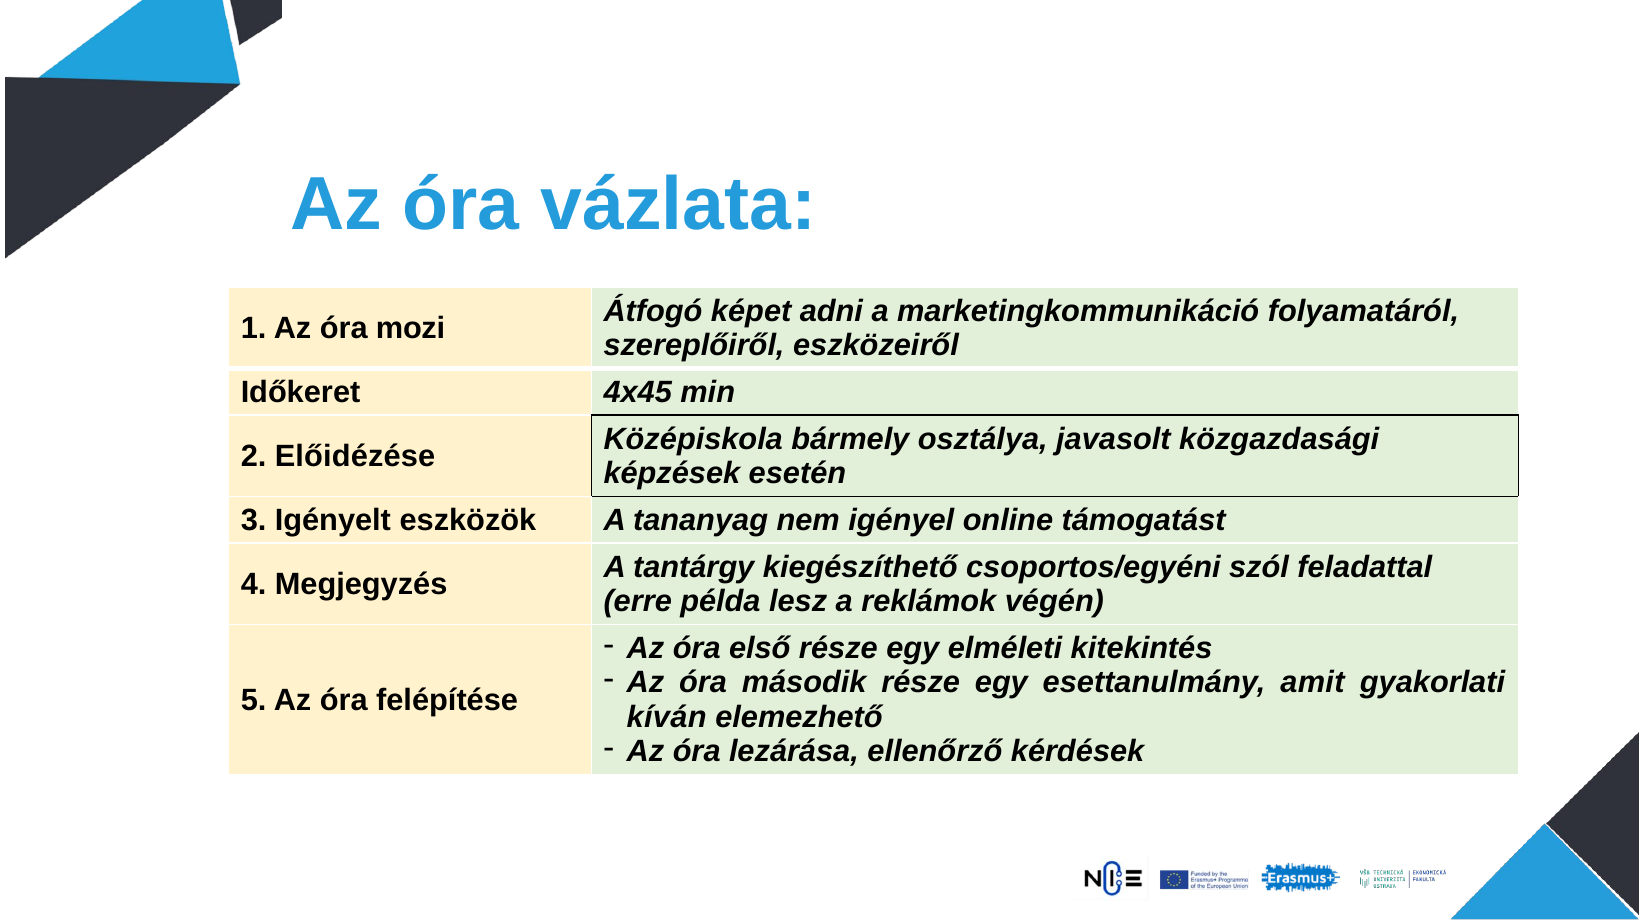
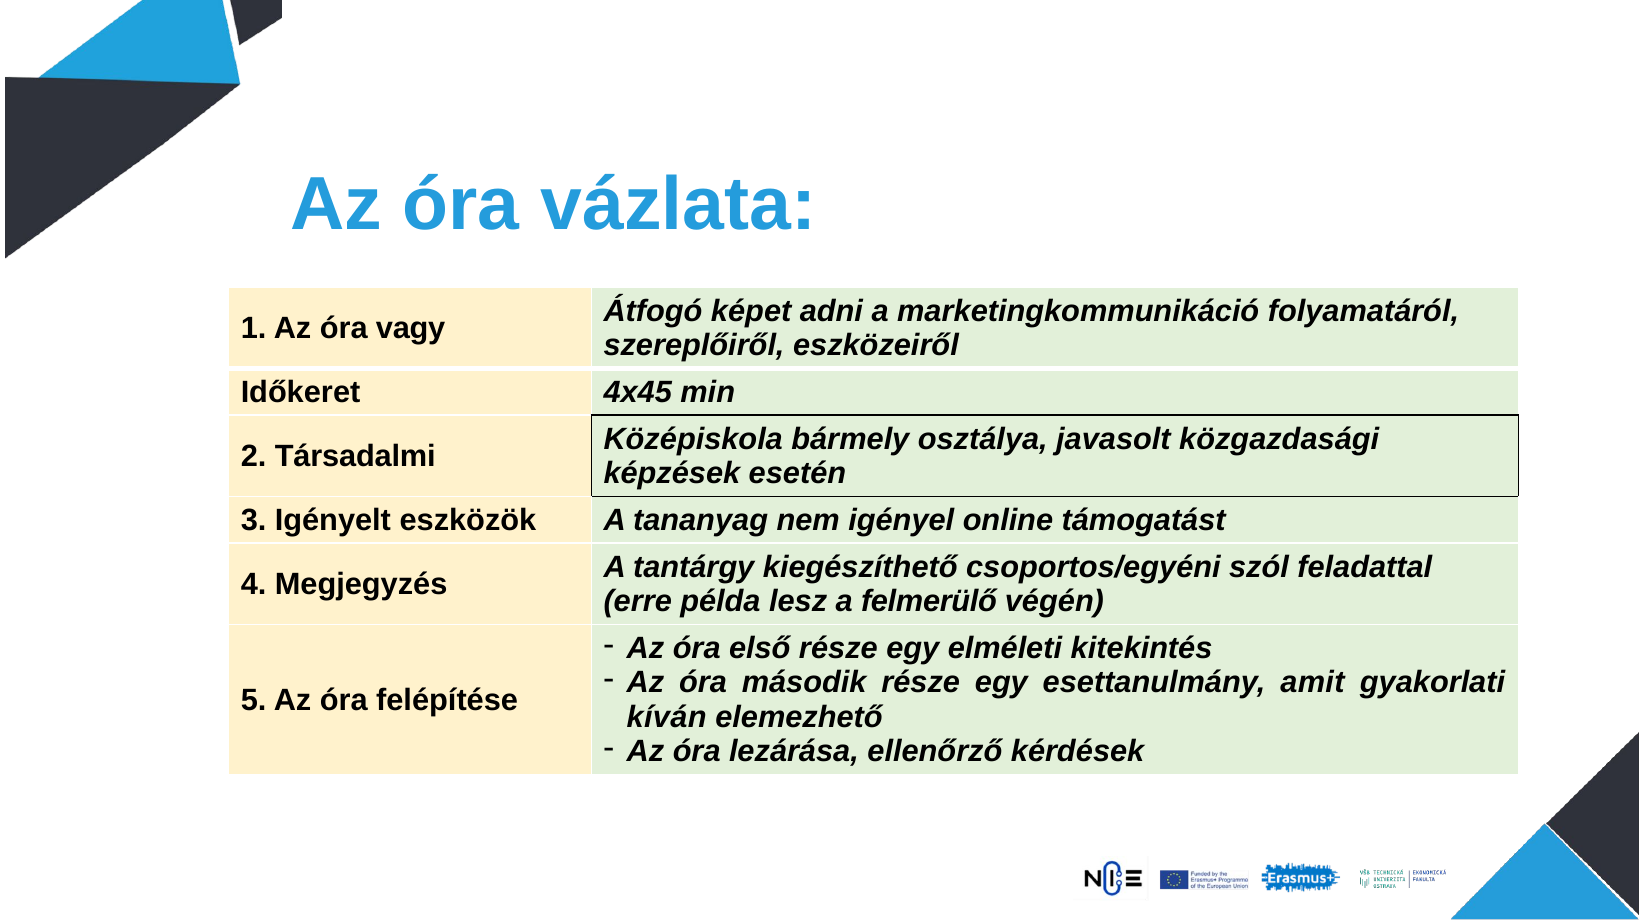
mozi: mozi -> vagy
Előidézése: Előidézése -> Társadalmi
reklámok: reklámok -> felmerülő
